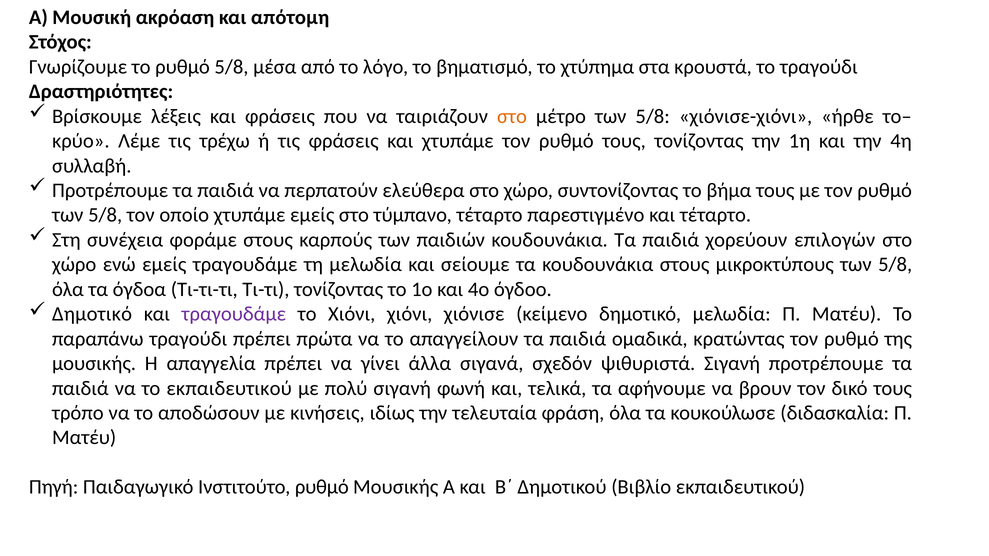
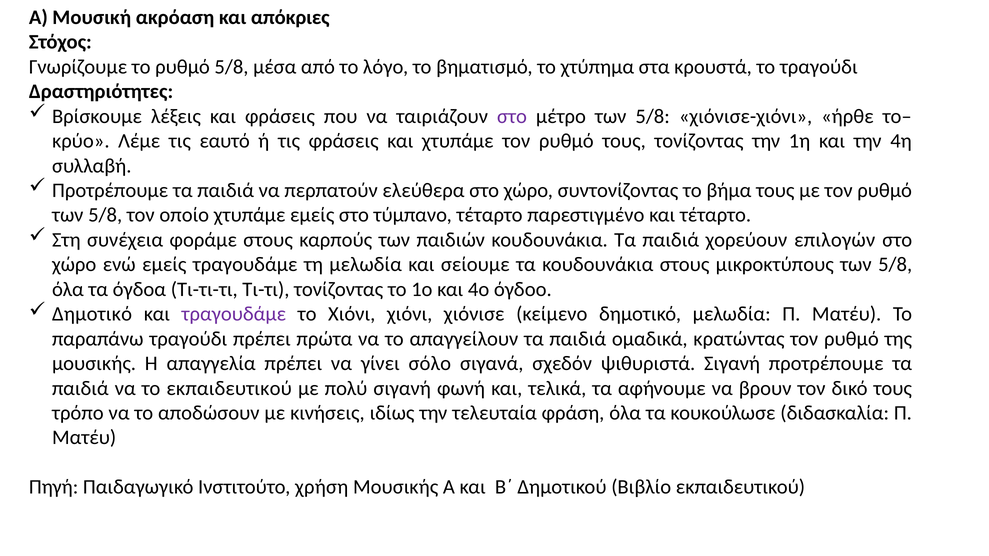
απότομη: απότομη -> απόκριες
στο at (512, 116) colour: orange -> purple
τρέχω: τρέχω -> εαυτό
άλλα: άλλα -> σόλο
Ινστιτούτο ρυθμό: ρυθμό -> χρήση
